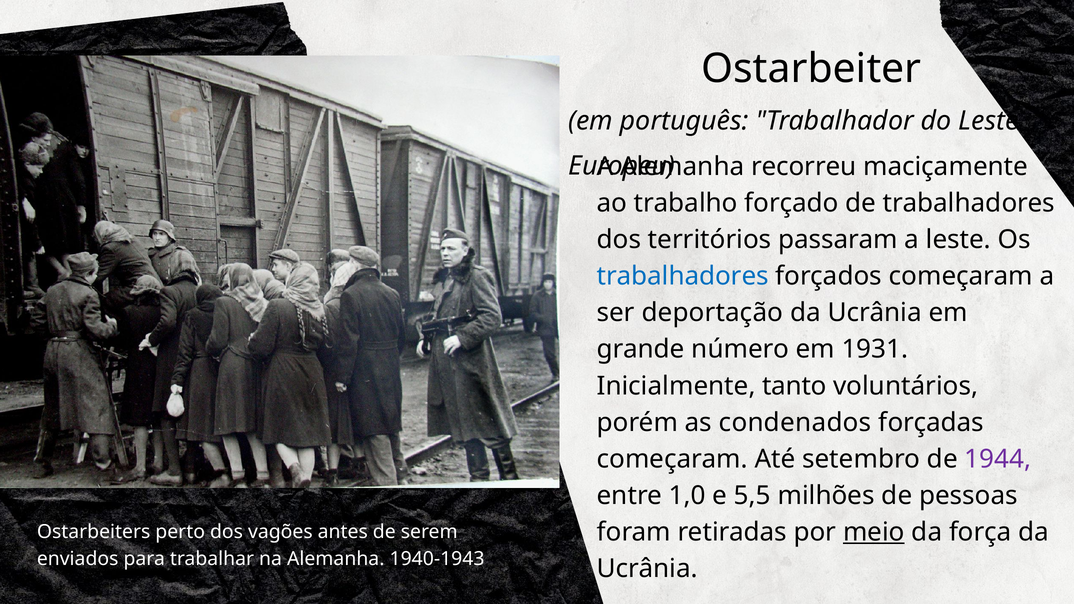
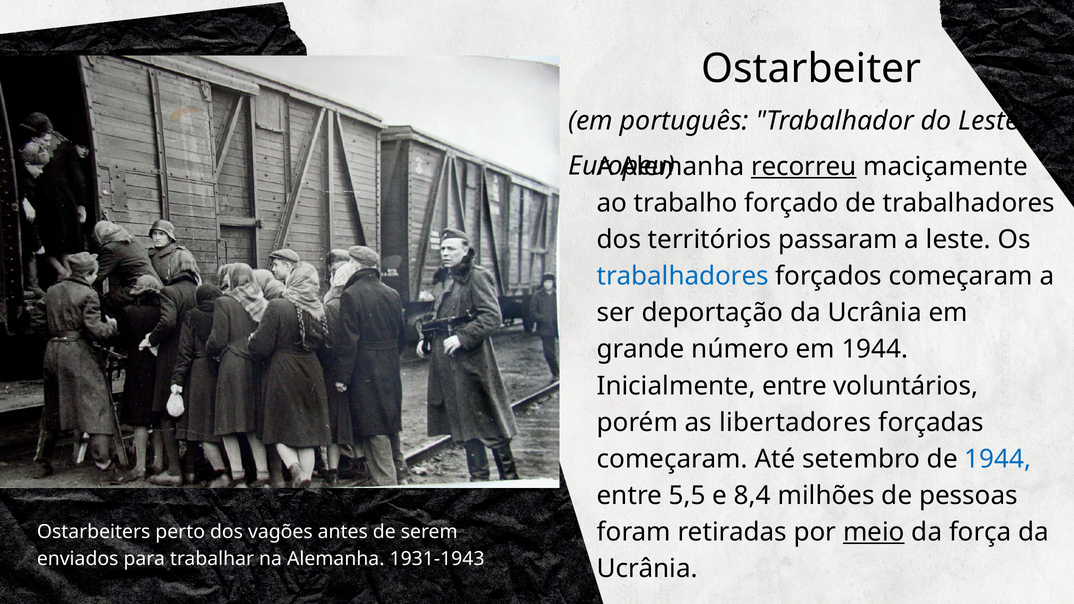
recorreu underline: none -> present
em 1931: 1931 -> 1944
Inicialmente tanto: tanto -> entre
condenados: condenados -> libertadores
1944 at (998, 459) colour: purple -> blue
1,0: 1,0 -> 5,5
5,5: 5,5 -> 8,4
1940-1943: 1940-1943 -> 1931-1943
